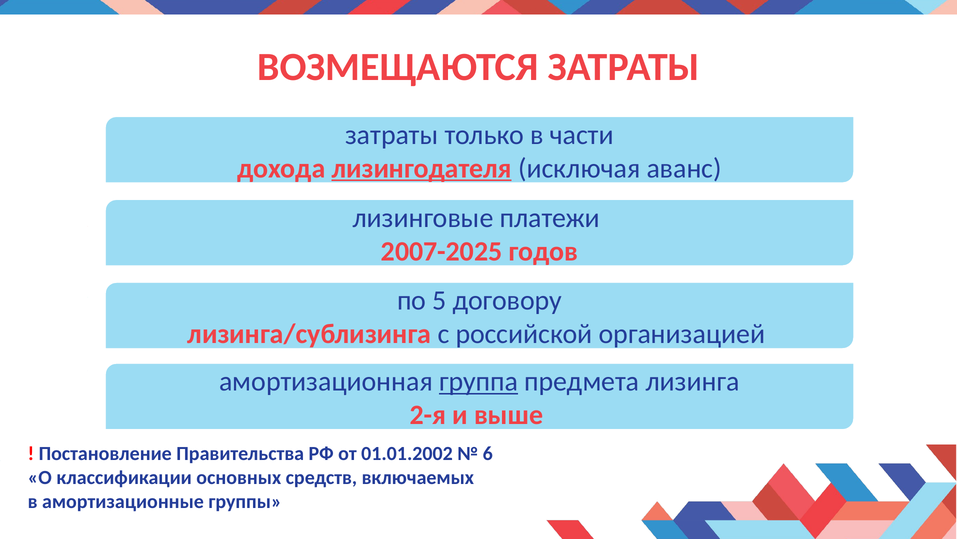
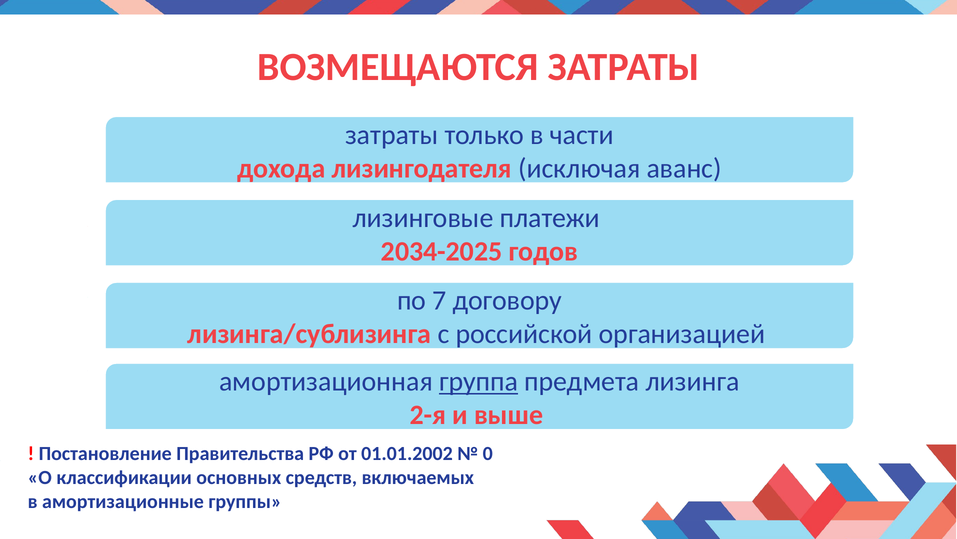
лизингодателя underline: present -> none
2007-2025: 2007-2025 -> 2034-2025
5: 5 -> 7
6: 6 -> 0
